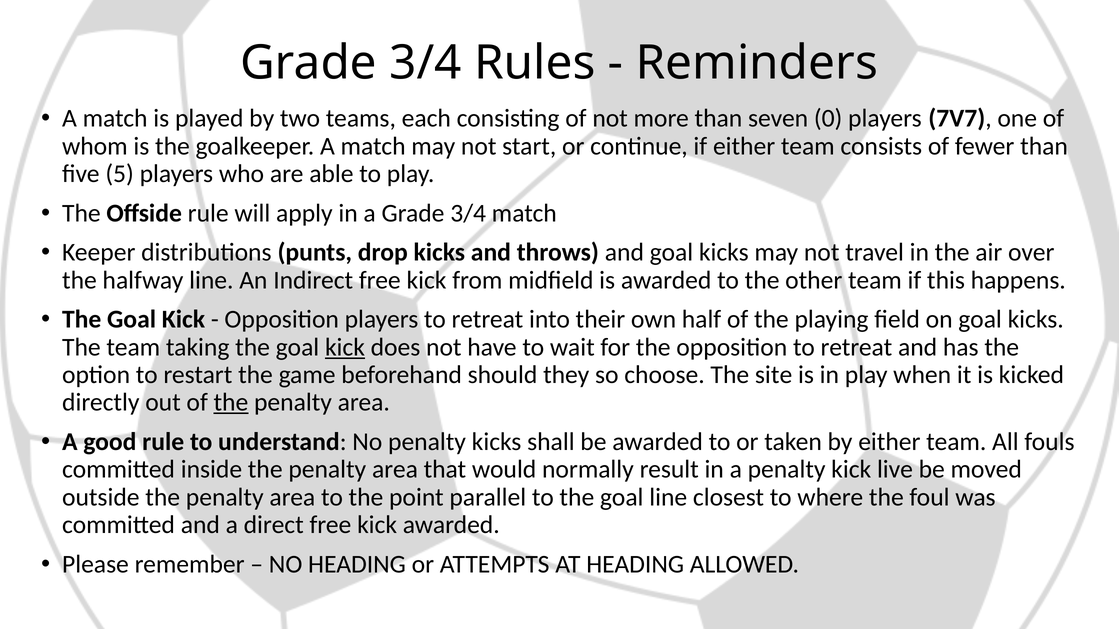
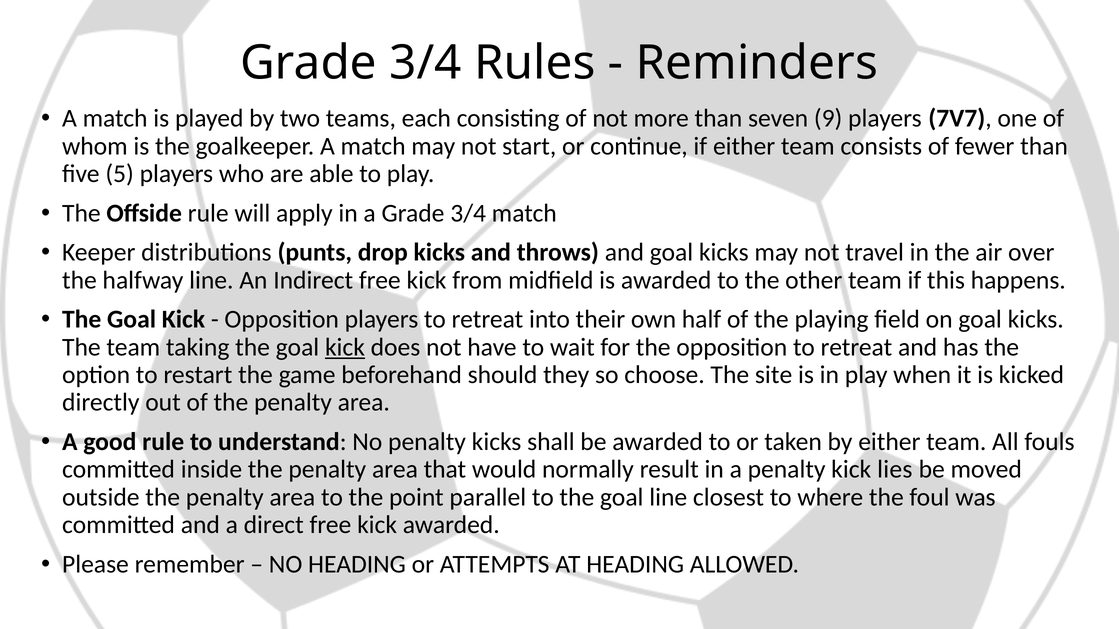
0: 0 -> 9
the at (231, 403) underline: present -> none
live: live -> lies
